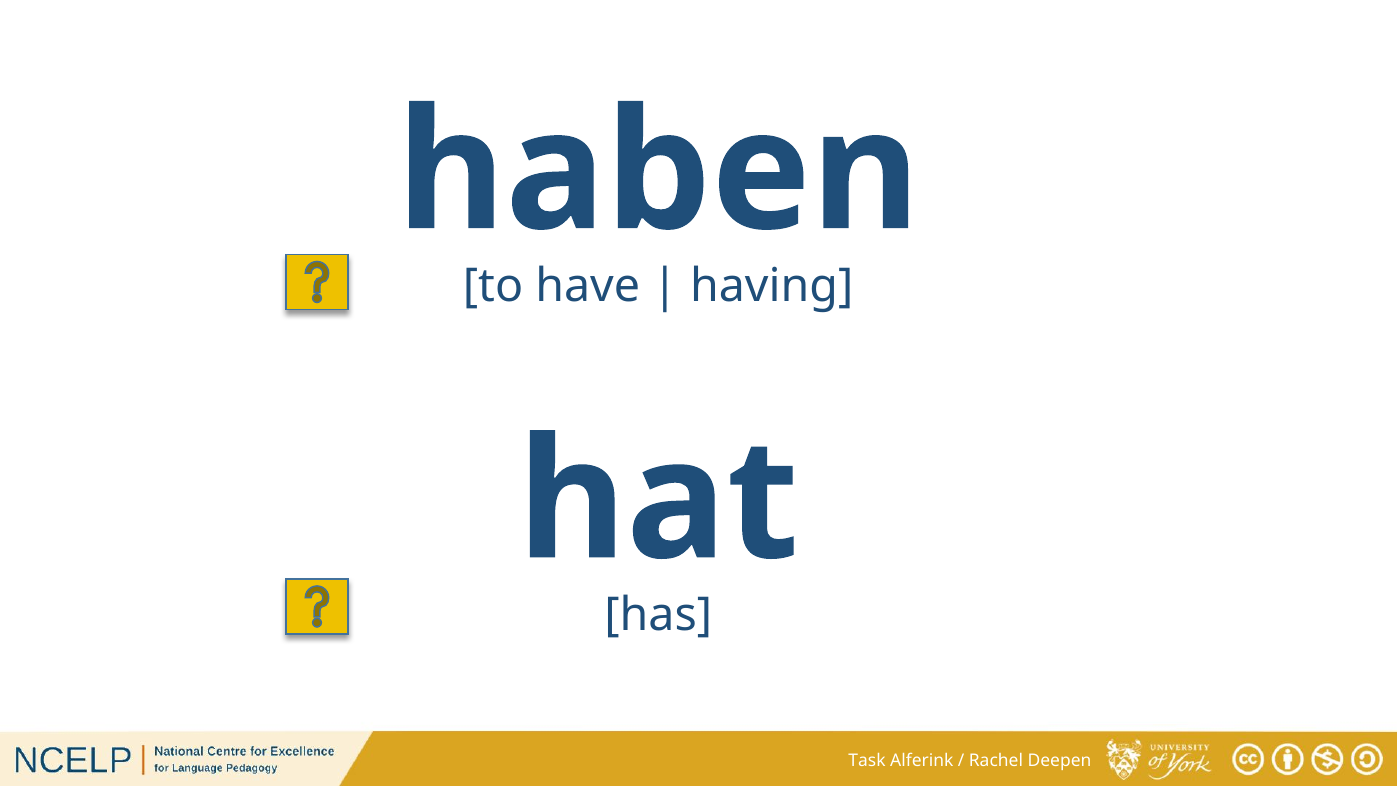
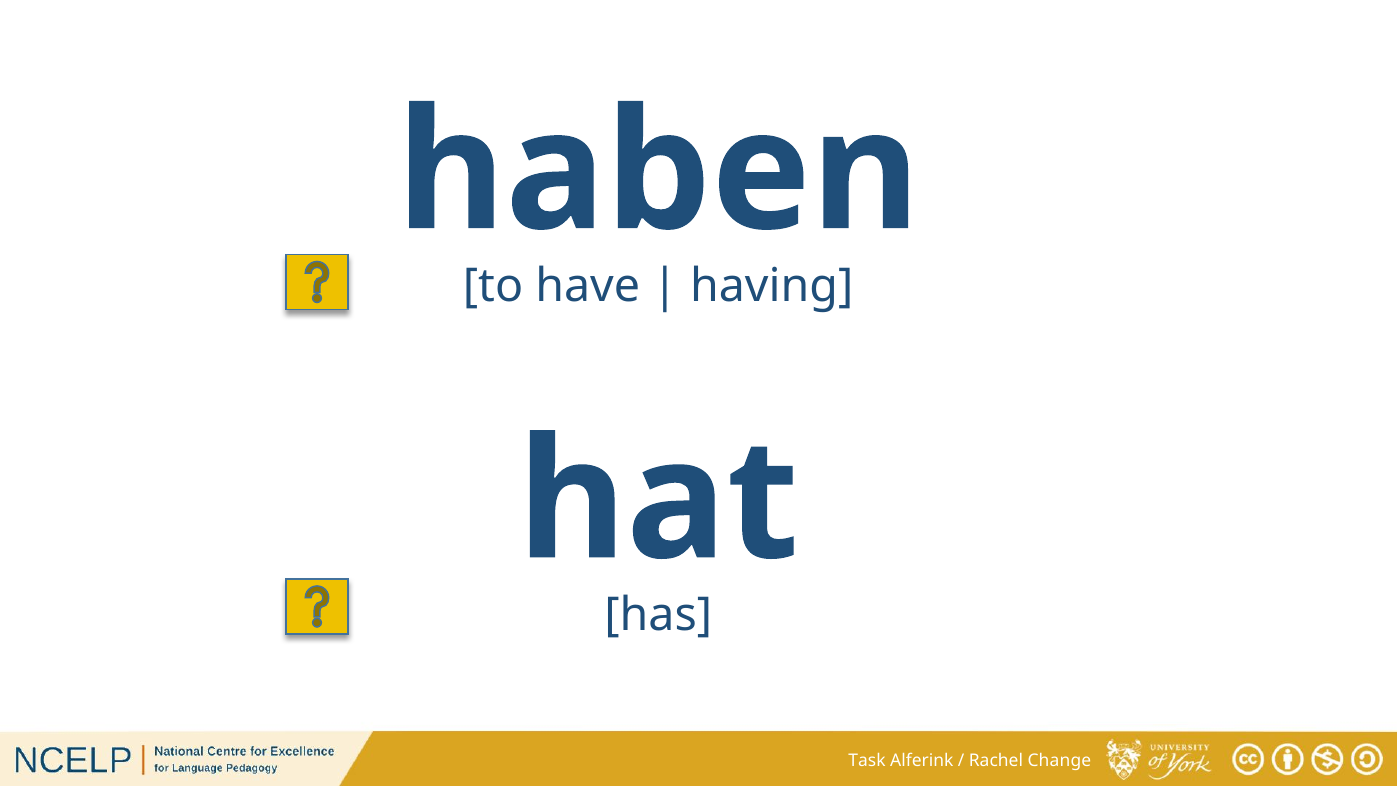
Deepen: Deepen -> Change
